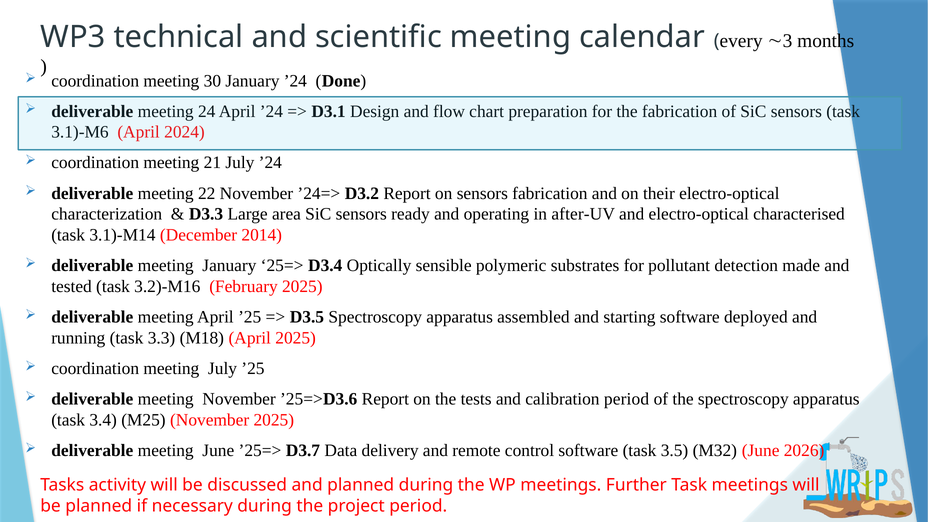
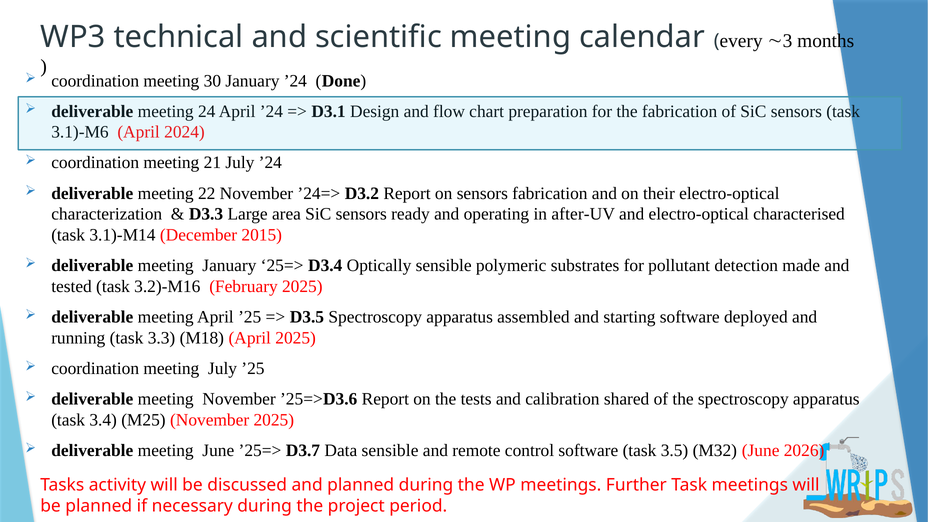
2014: 2014 -> 2015
calibration period: period -> shared
Data delivery: delivery -> sensible
